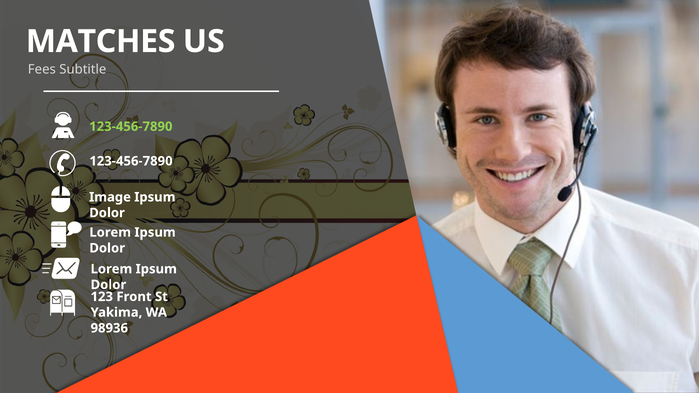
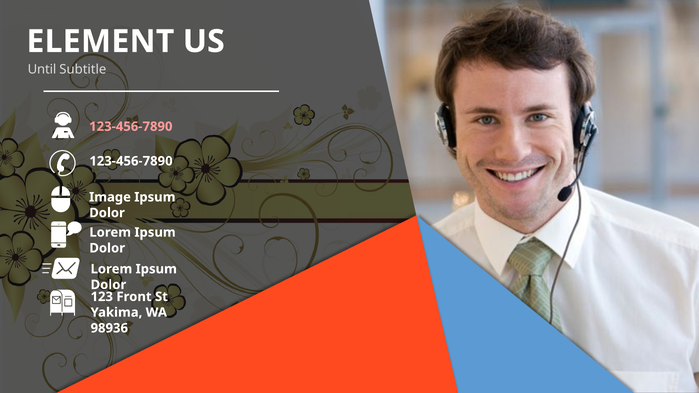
MATCHES: MATCHES -> ELEMENT
Fees: Fees -> Until
123-456-7890 at (131, 127) colour: light green -> pink
